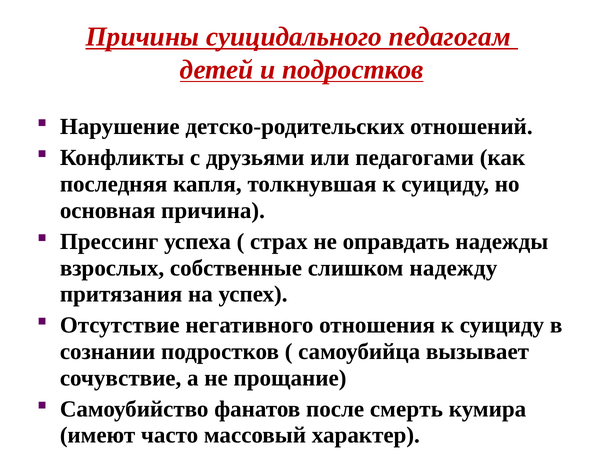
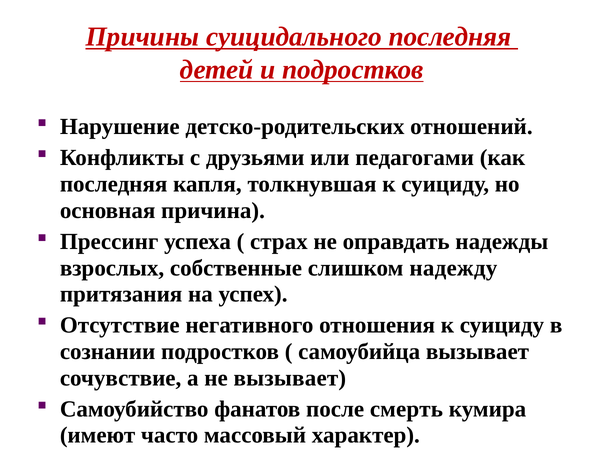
суицидального педагогам: педагогам -> последняя
не прощание: прощание -> вызывает
